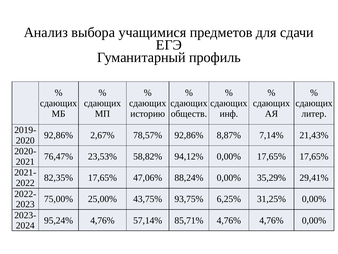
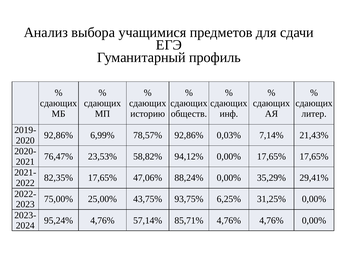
2,67%: 2,67% -> 6,99%
8,87%: 8,87% -> 0,03%
